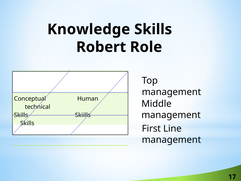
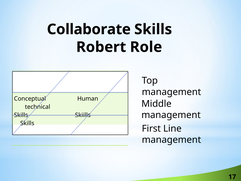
Knowledge: Knowledge -> Collaborate
